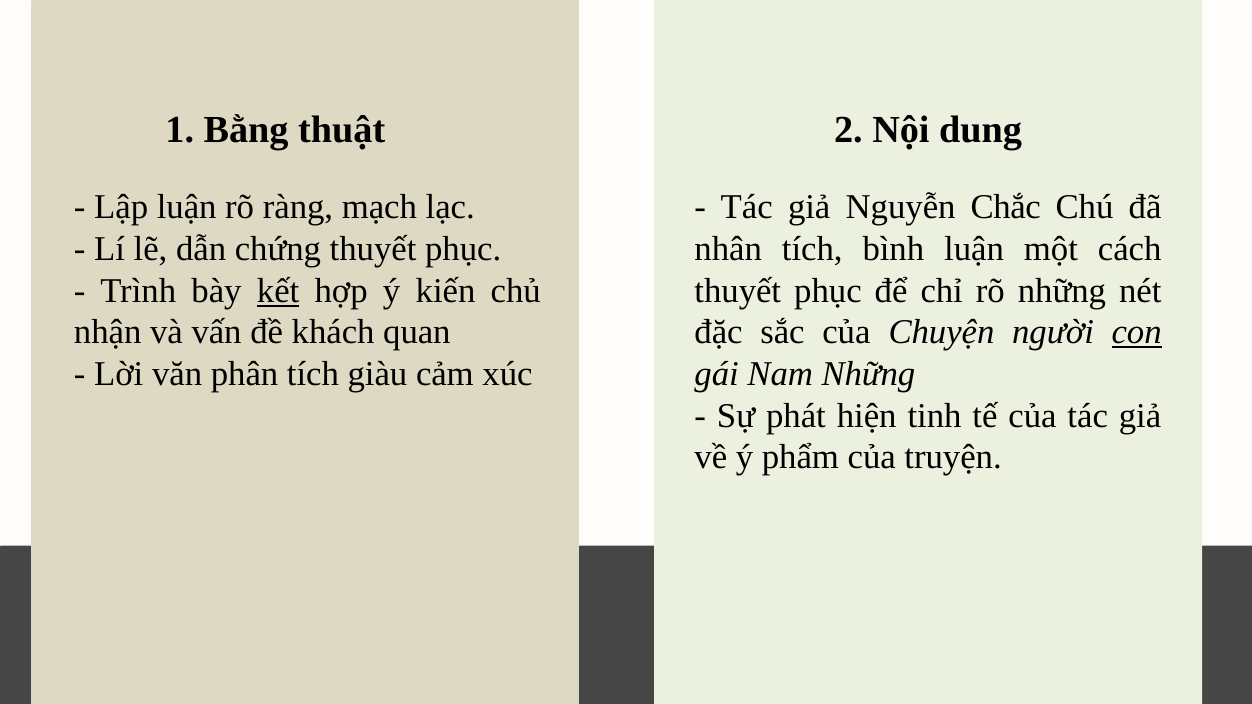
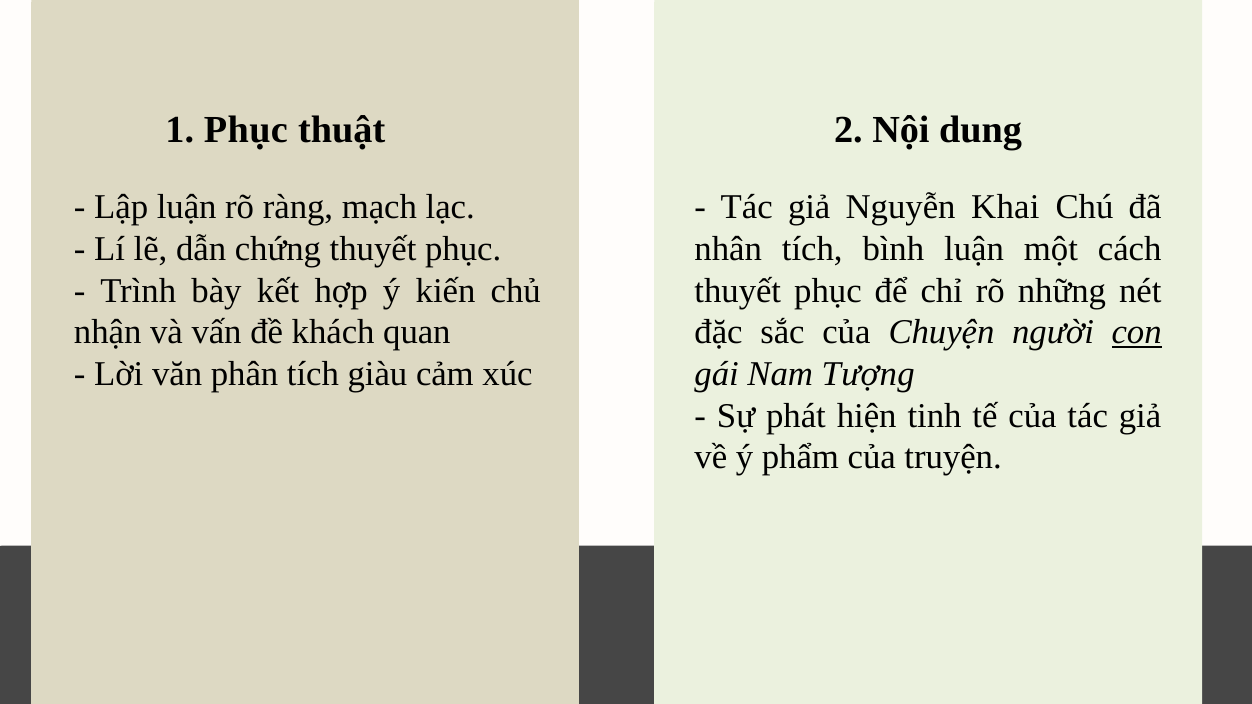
1 Bằng: Bằng -> Phục
Chắc: Chắc -> Khai
kết underline: present -> none
Nam Những: Những -> Tượng
